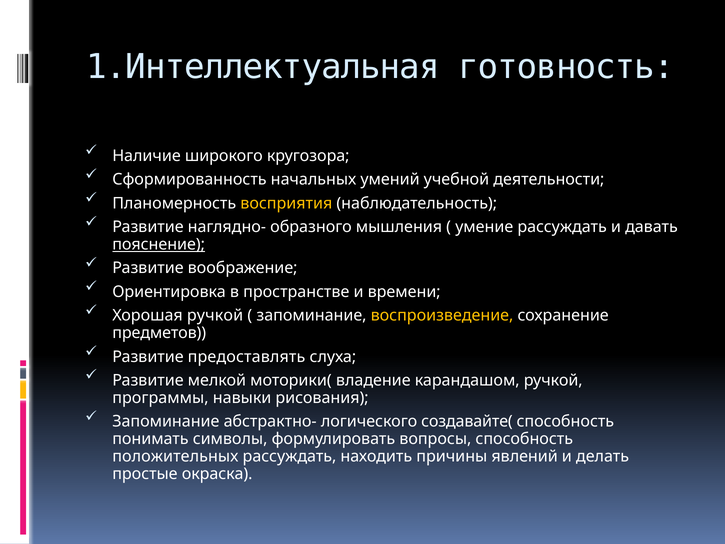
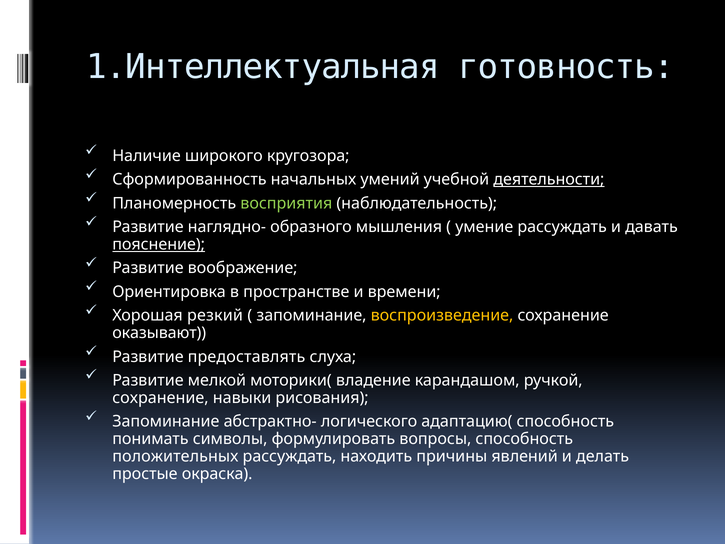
деятельности underline: none -> present
восприятия colour: yellow -> light green
Хорошая ручкой: ручкой -> резкий
предметов: предметов -> оказывают
программы at (160, 398): программы -> сохранение
создавайте(: создавайте( -> адаптацию(
